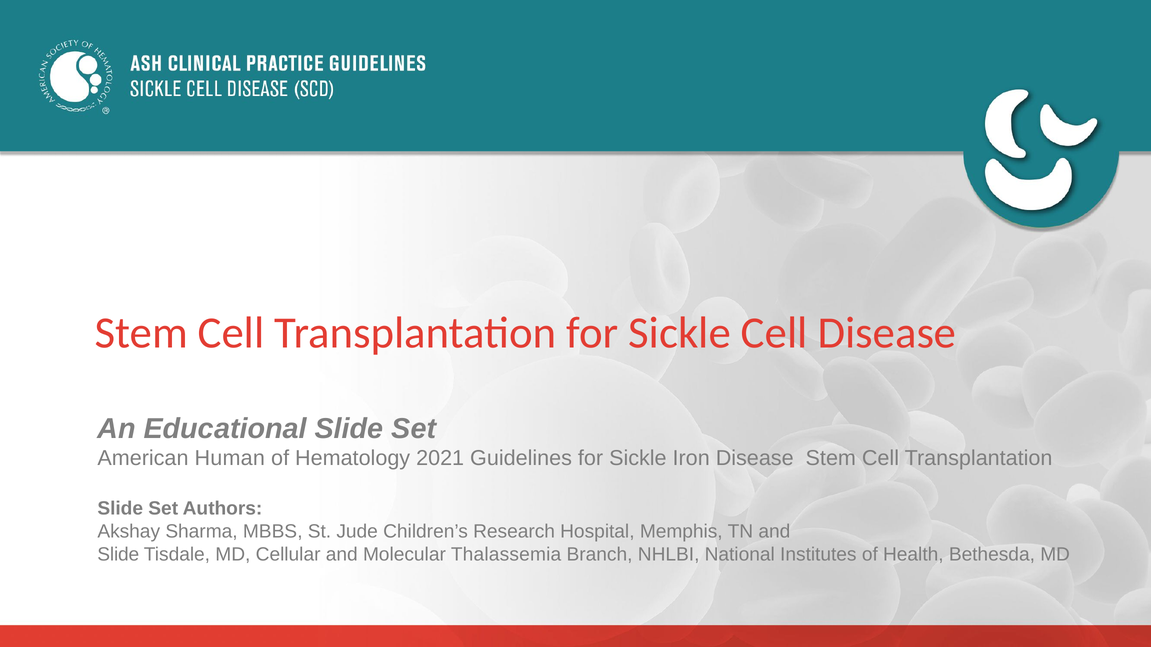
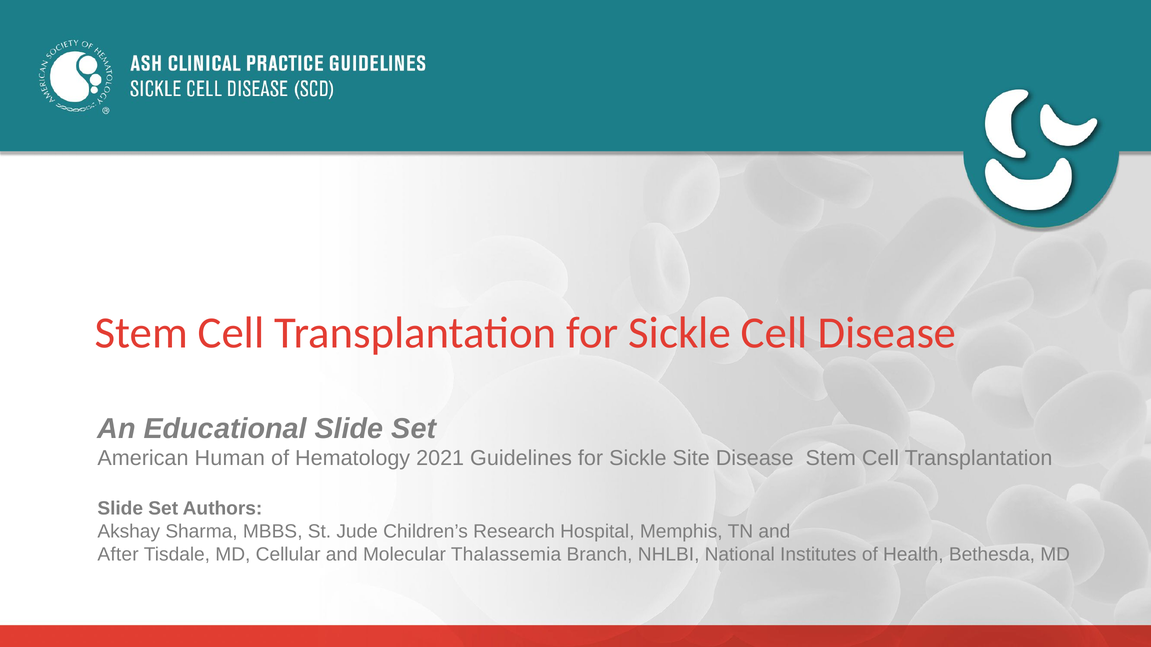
Iron: Iron -> Site
Slide at (118, 555): Slide -> After
